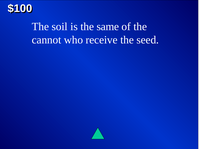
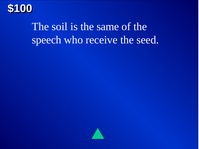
cannot: cannot -> speech
